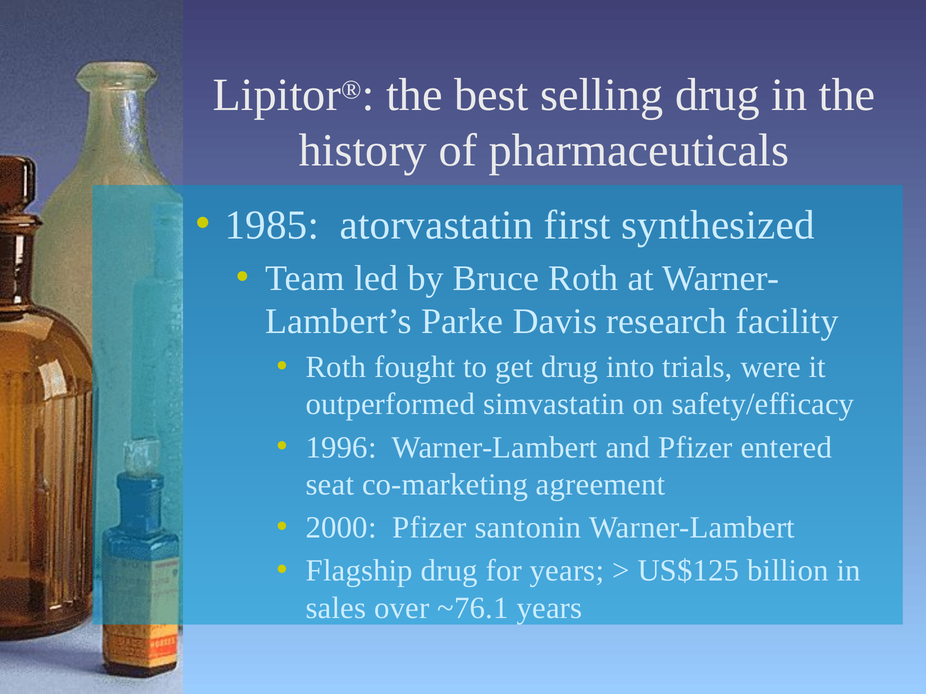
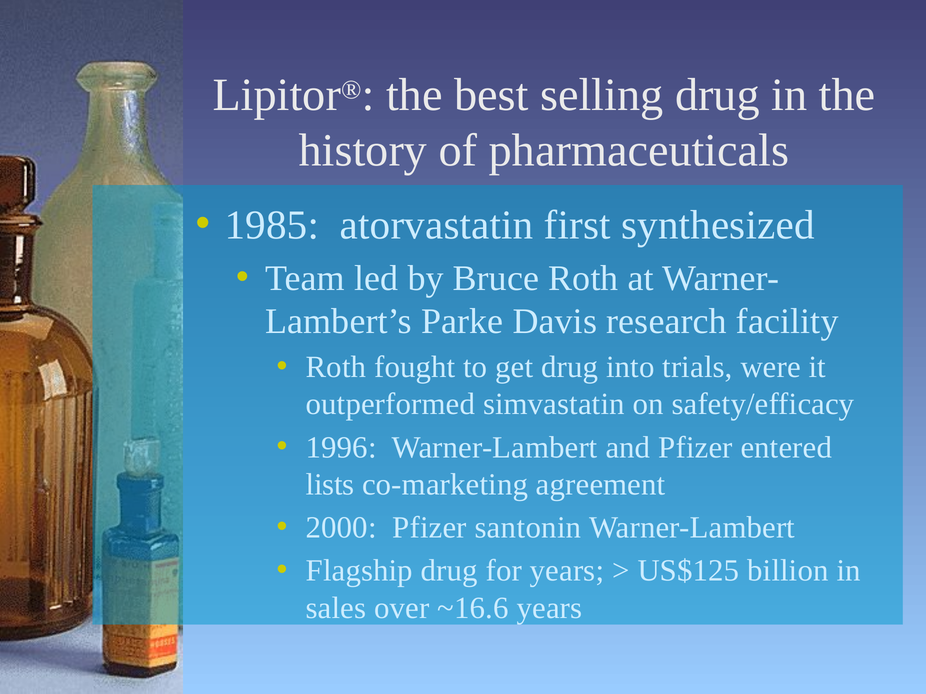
seat: seat -> lists
~76.1: ~76.1 -> ~16.6
